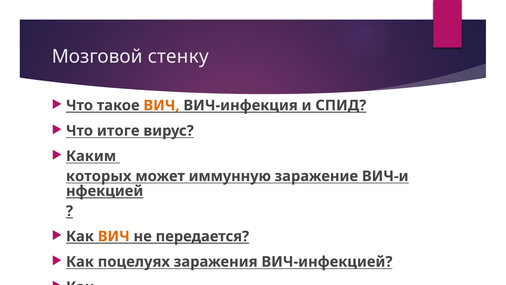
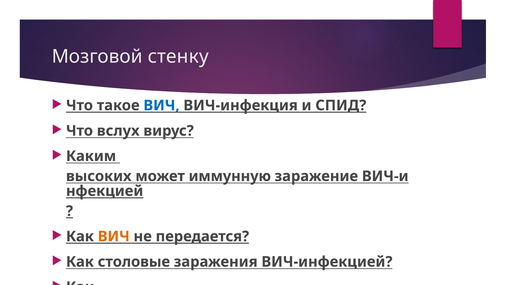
ВИЧ at (161, 105) colour: orange -> blue
итоге: итоге -> вслух
которых: которых -> высоких
поцелуях: поцелуях -> столовые
